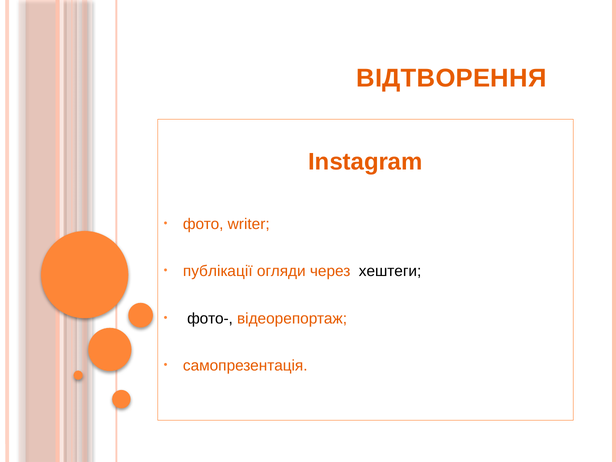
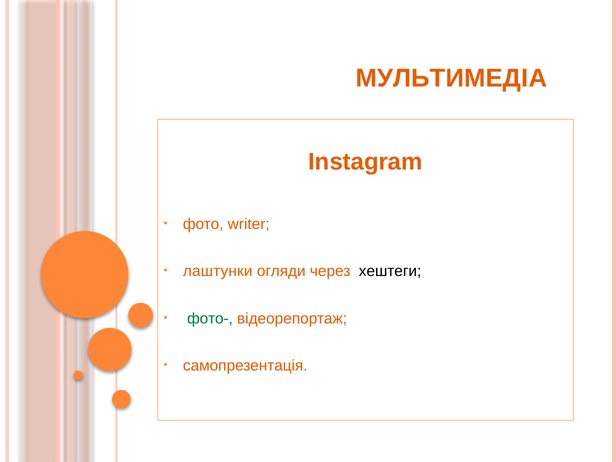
ВІДТВОРЕННЯ: ВІДТВОРЕННЯ -> МУЛЬТИМЕДІА
публікації: публікації -> лаштунки
фото- colour: black -> green
